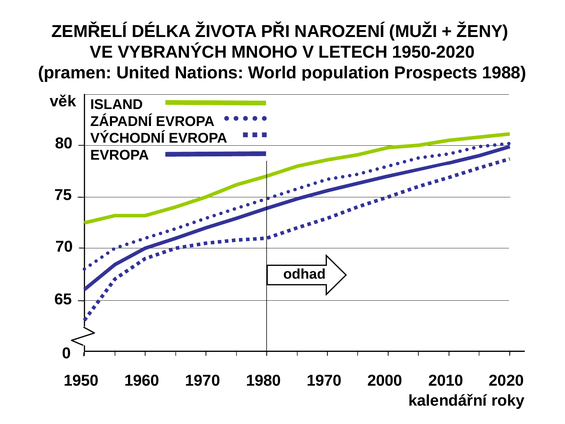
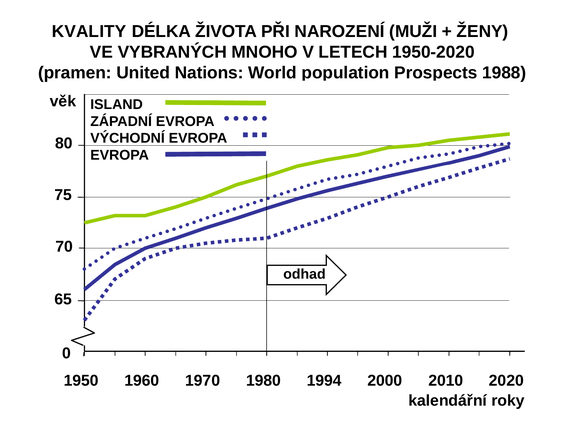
ZEMŘELÍ: ZEMŘELÍ -> KVALITY
1980 1970: 1970 -> 1994
